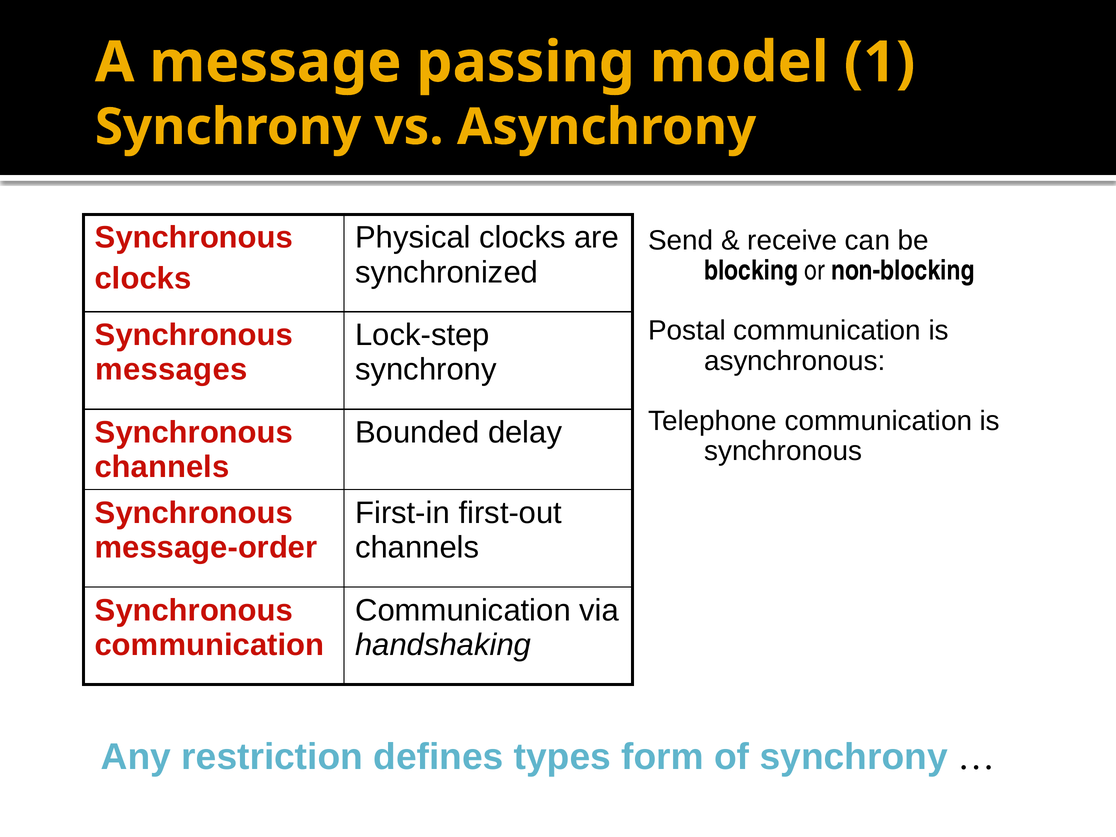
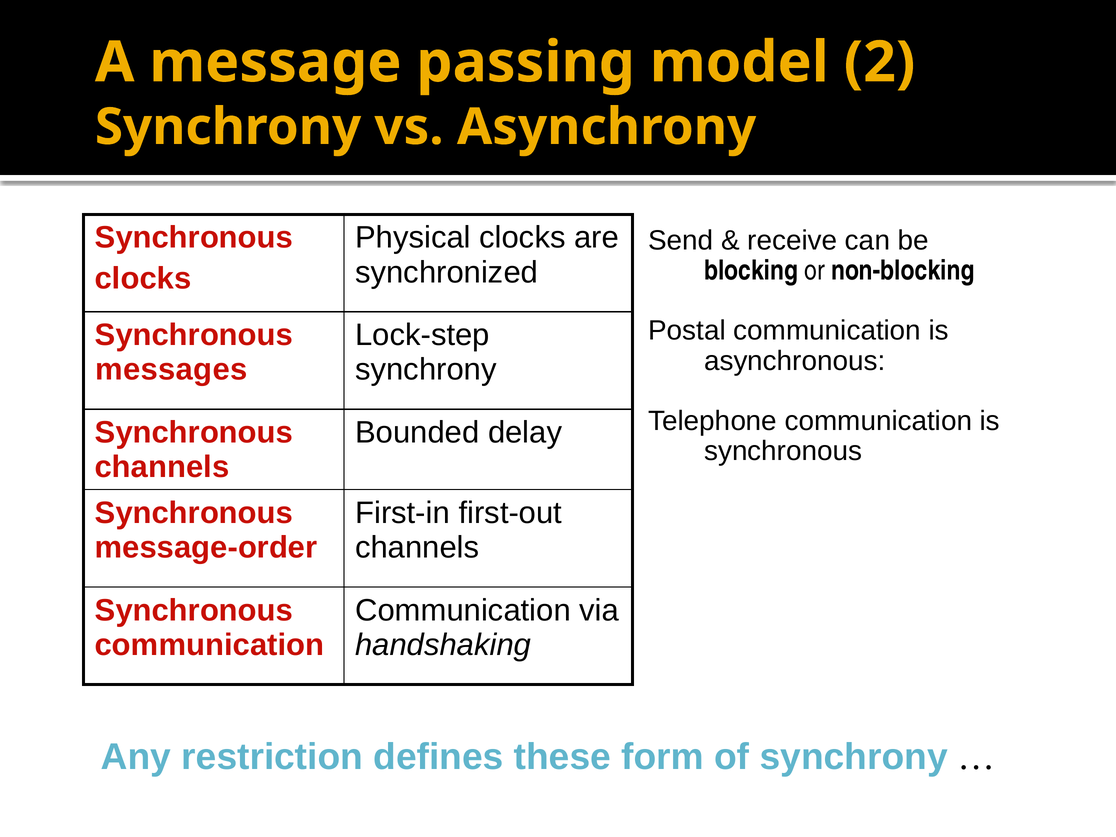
1: 1 -> 2
types: types -> these
